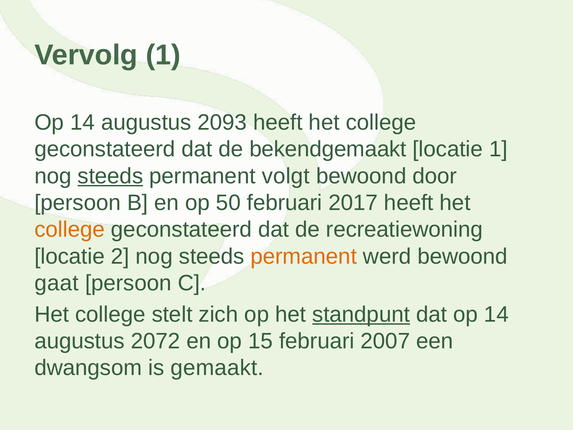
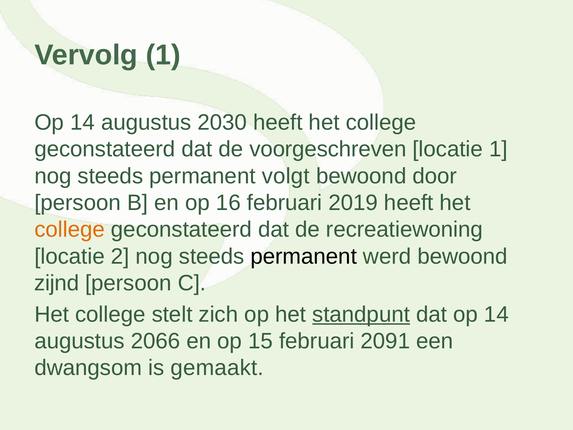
2093: 2093 -> 2030
bekendgemaakt: bekendgemaakt -> voorgeschreven
steeds at (110, 176) underline: present -> none
50: 50 -> 16
2017: 2017 -> 2019
permanent at (304, 256) colour: orange -> black
gaat: gaat -> zijnd
2072: 2072 -> 2066
2007: 2007 -> 2091
